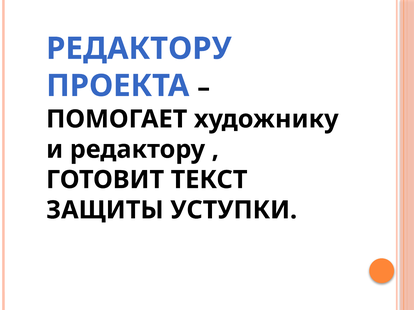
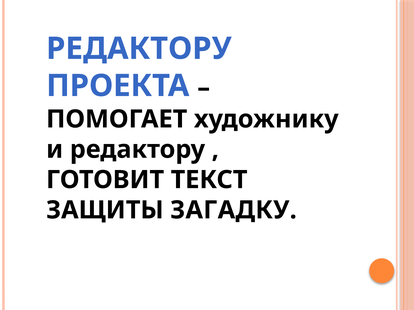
УСТУПКИ: УСТУПКИ -> ЗАГАДКУ
